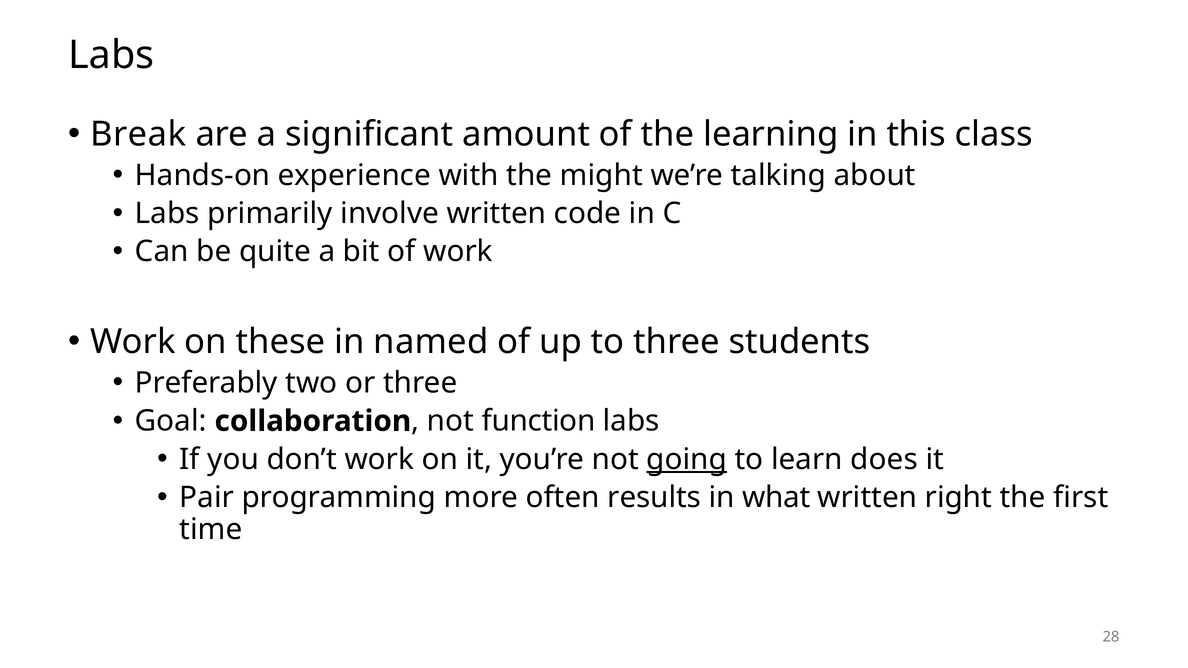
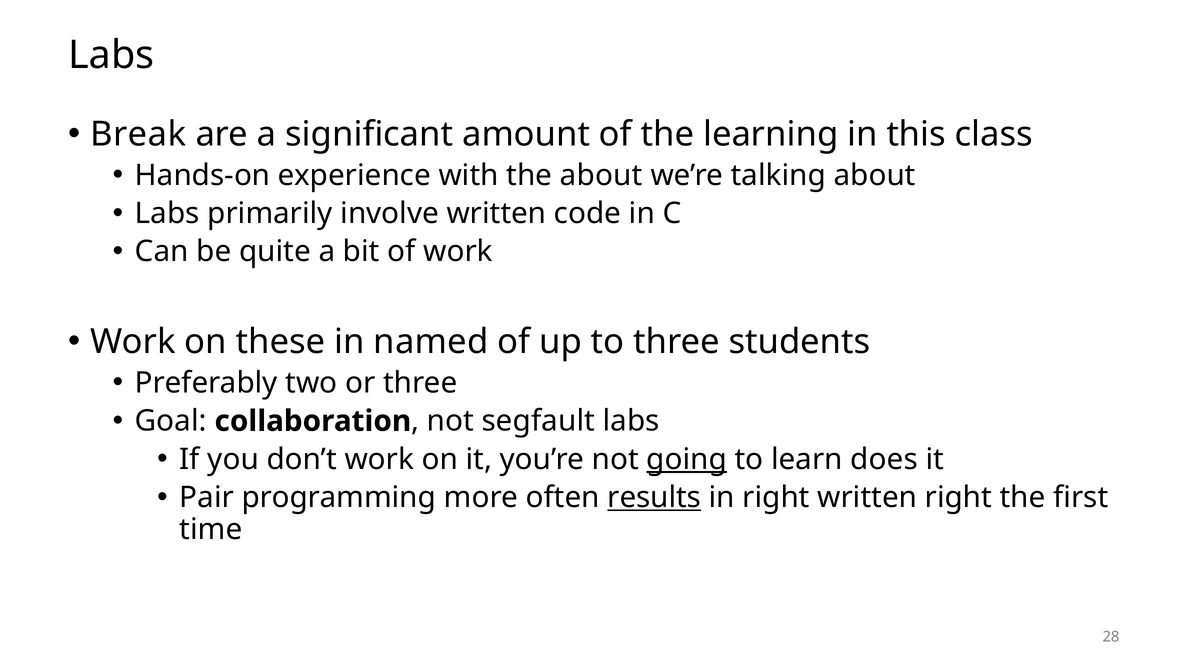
the might: might -> about
function: function -> segfault
results underline: none -> present
in what: what -> right
